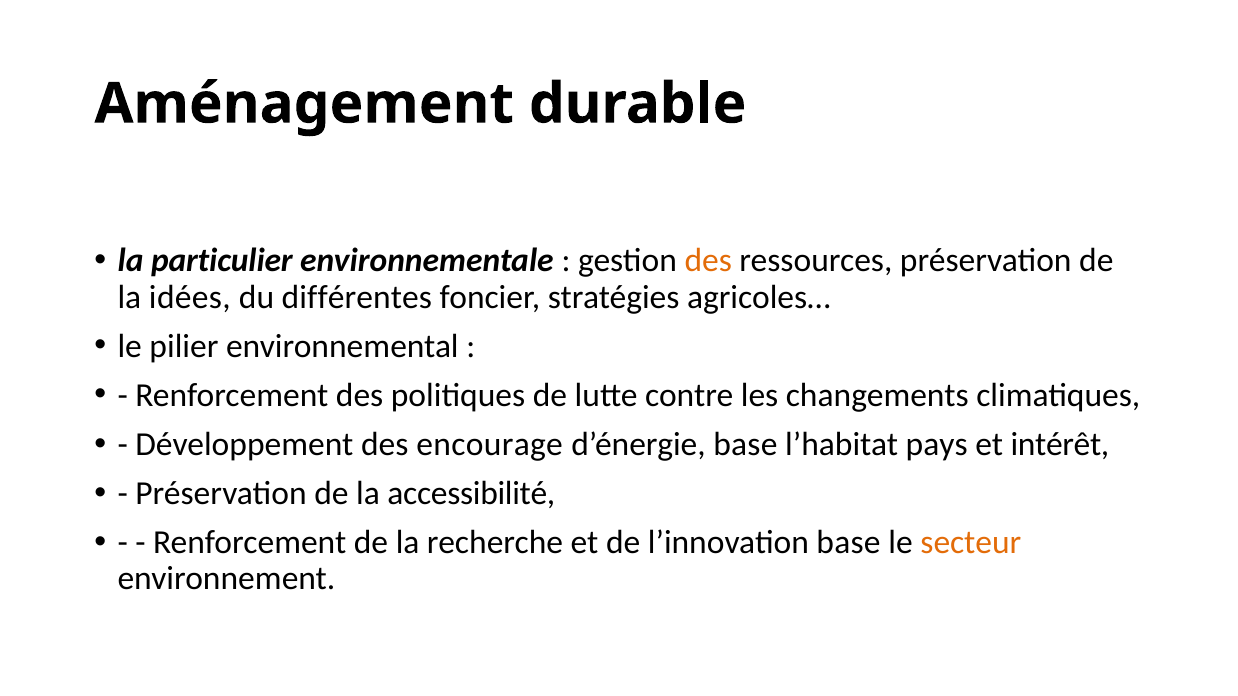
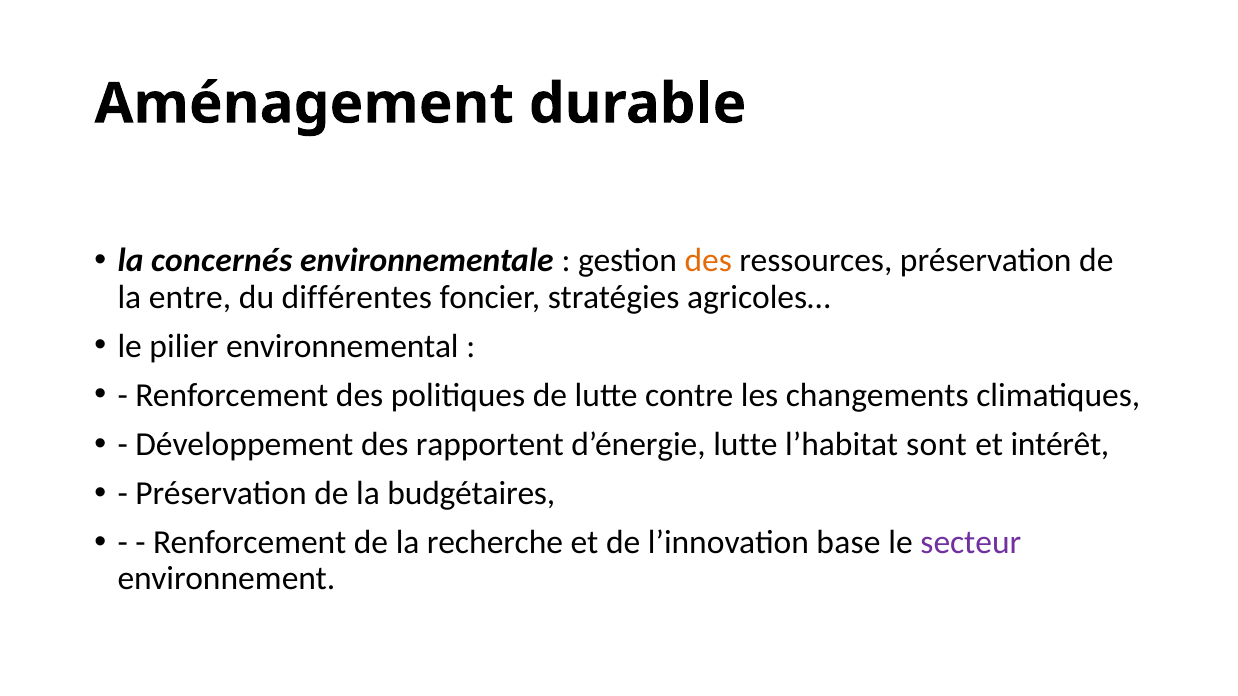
particulier: particulier -> concernés
idées: idées -> entre
encourage: encourage -> rapportent
d’énergie base: base -> lutte
pays: pays -> sont
accessibilité: accessibilité -> budgétaires
secteur colour: orange -> purple
